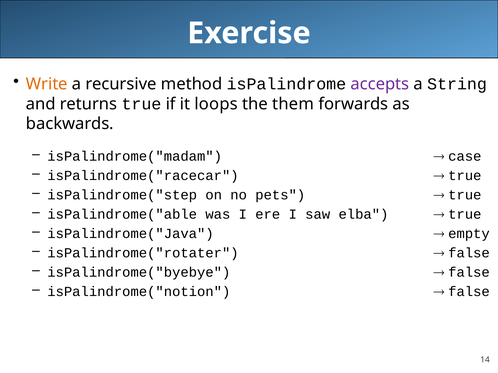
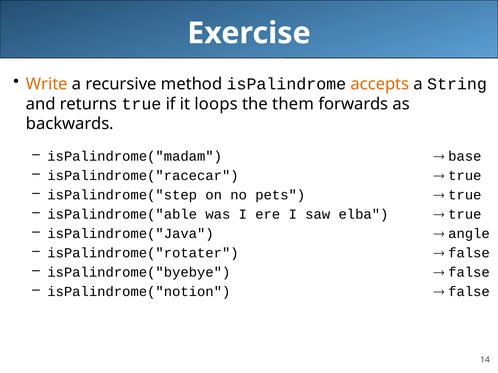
accepts colour: purple -> orange
case: case -> base
empty: empty -> angle
